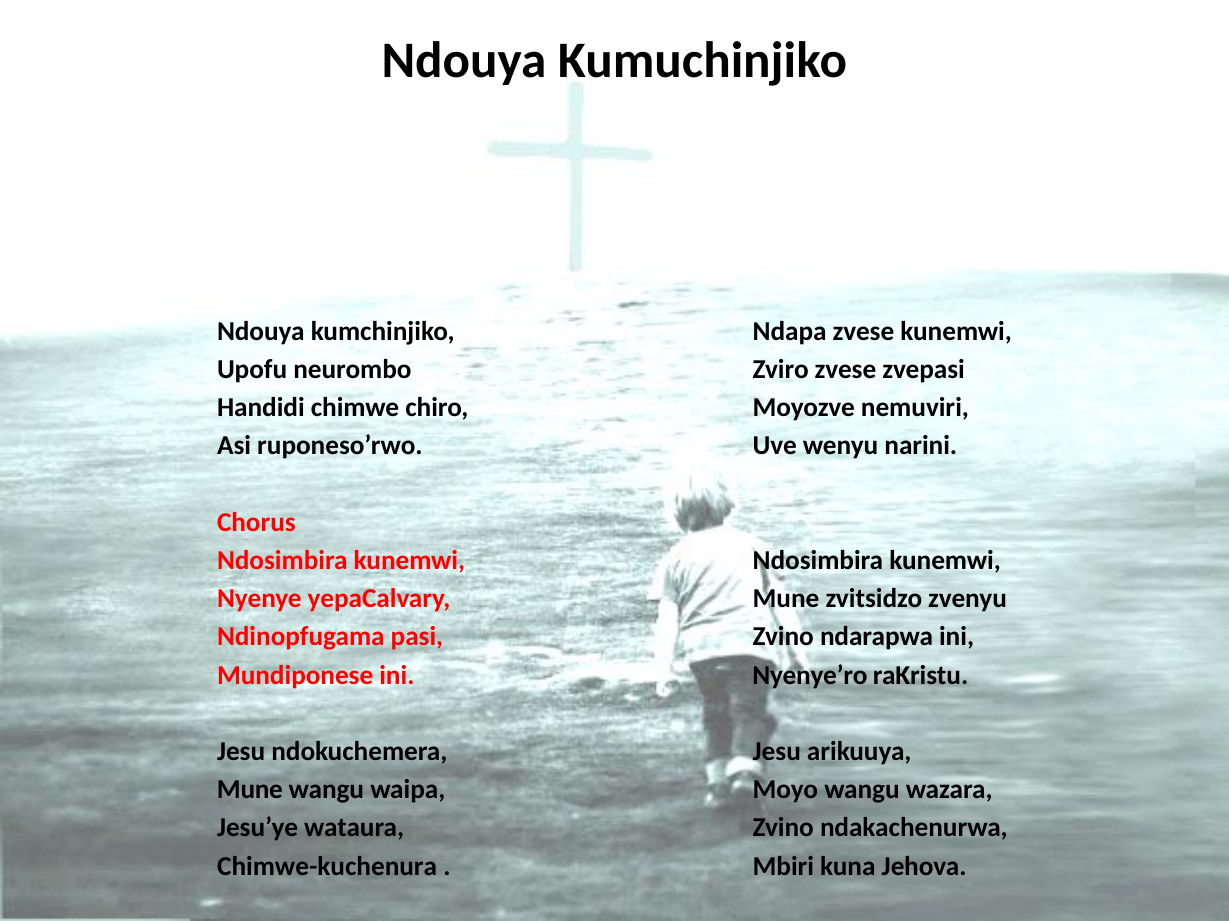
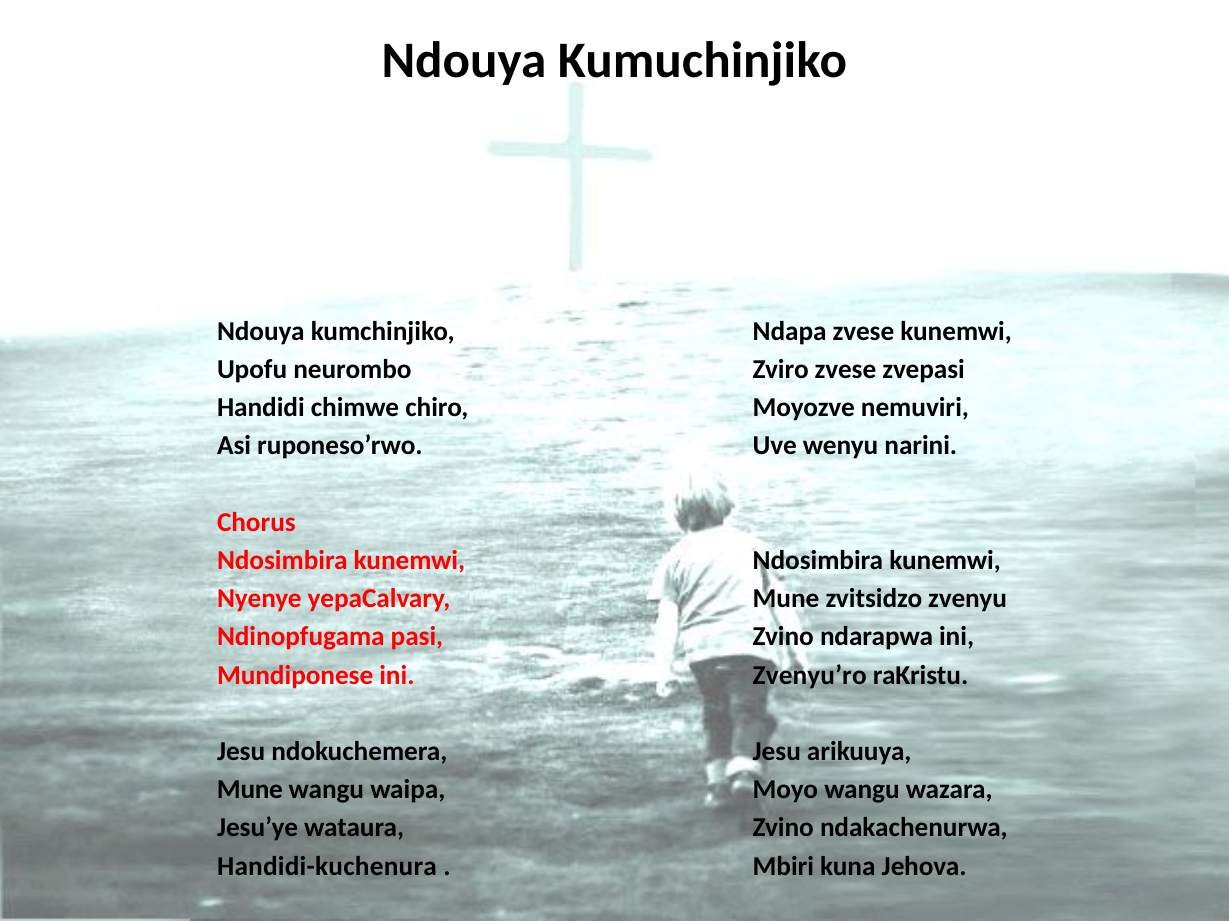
Nyenye’ro: Nyenye’ro -> Zvenyu’ro
Chimwe-kuchenura: Chimwe-kuchenura -> Handidi-kuchenura
